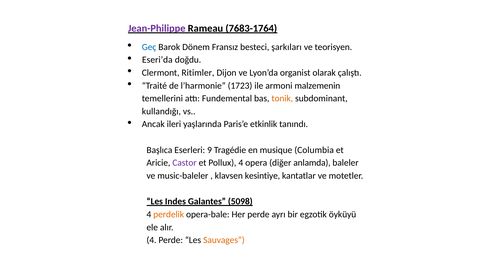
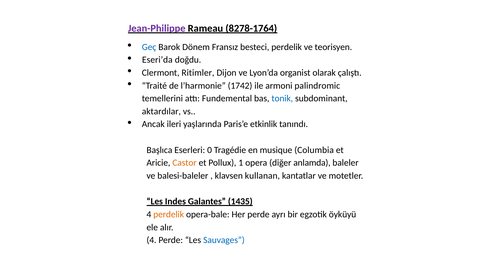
7683-1764: 7683-1764 -> 8278-1764
besteci şarkıları: şarkıları -> perdelik
1723: 1723 -> 1742
malzemenin: malzemenin -> palindromic
tonik colour: orange -> blue
kullandığı: kullandığı -> aktardılar
9: 9 -> 0
Castor colour: purple -> orange
Pollux 4: 4 -> 1
music-baleler: music-baleler -> balesi-baleler
kesintiye: kesintiye -> kullanan
5098: 5098 -> 1435
Sauvages colour: orange -> blue
